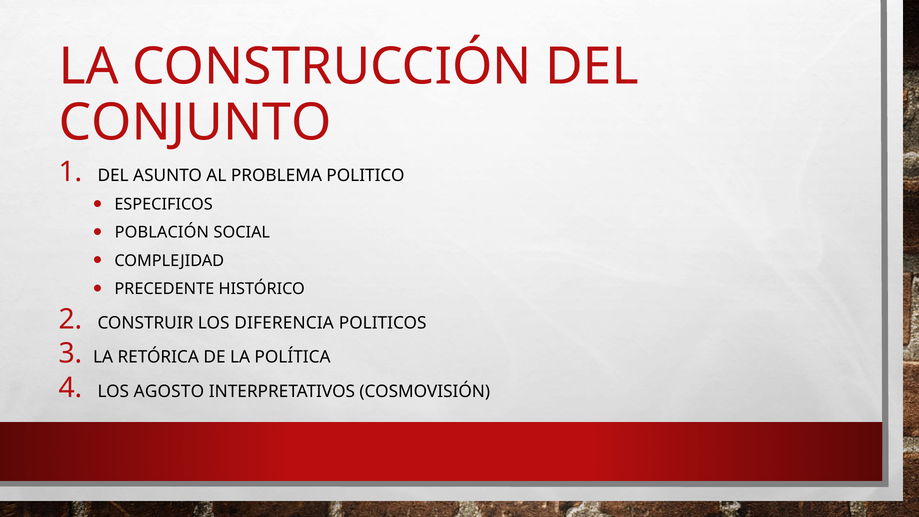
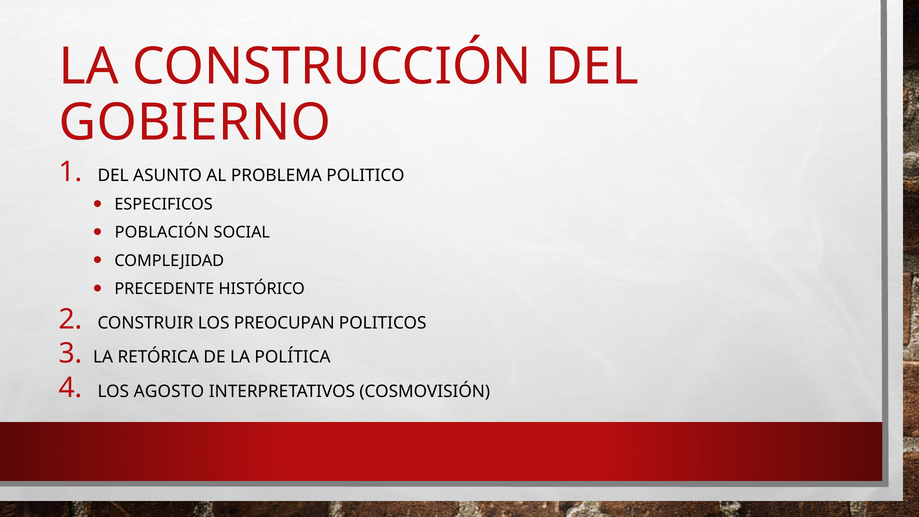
CONJUNTO: CONJUNTO -> GOBIERNO
DIFERENCIA: DIFERENCIA -> PREOCUPAN
